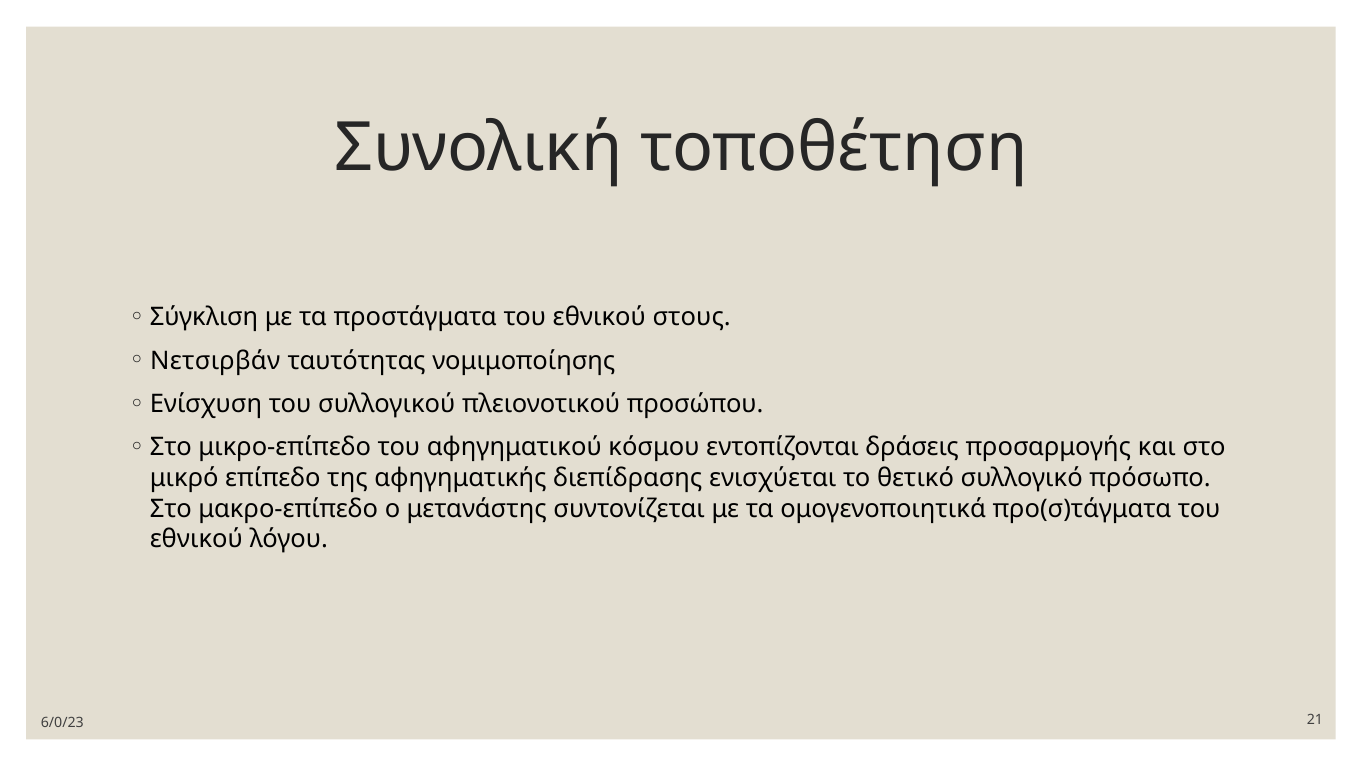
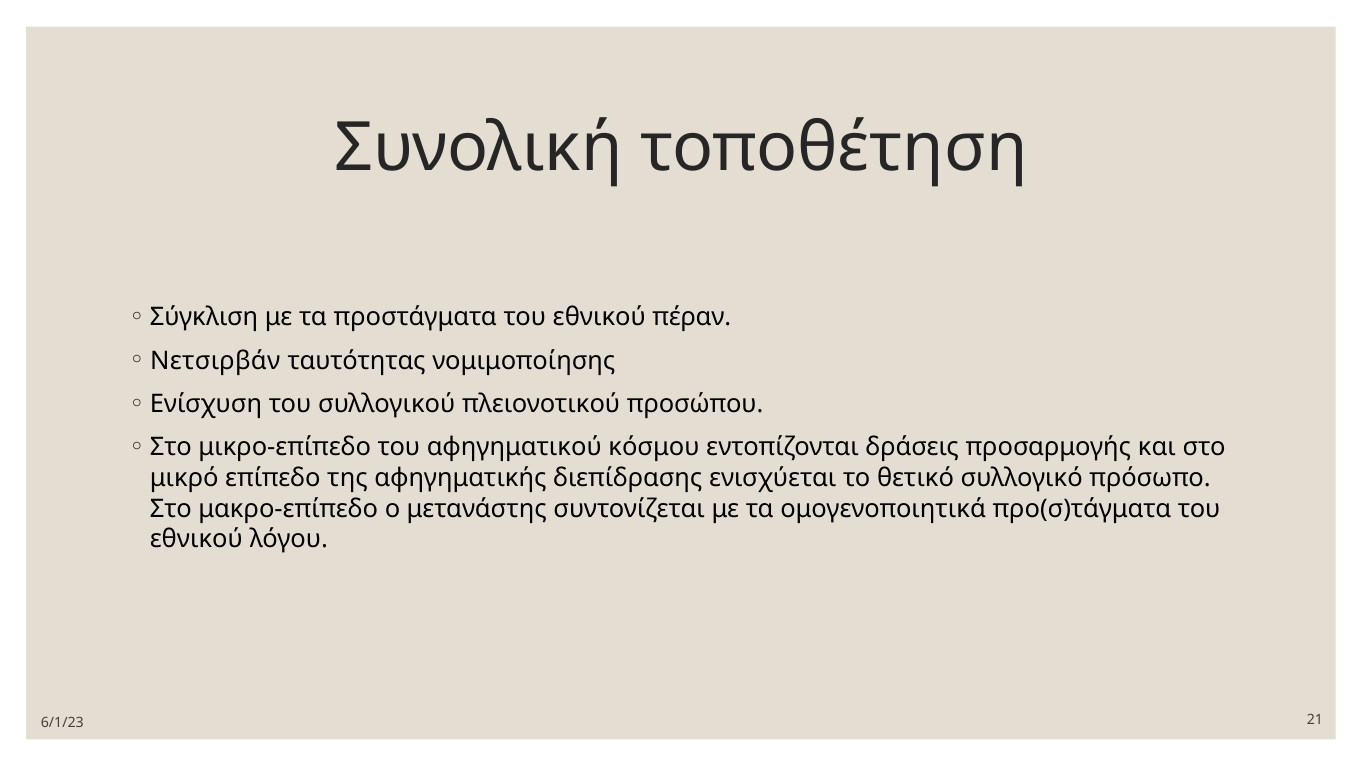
στους: στους -> πέραν
6/0/23: 6/0/23 -> 6/1/23
